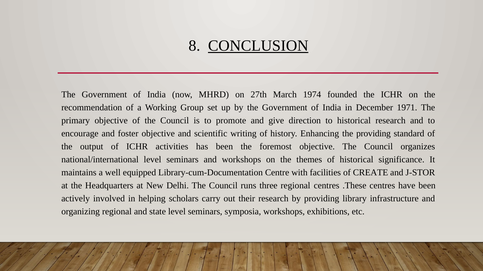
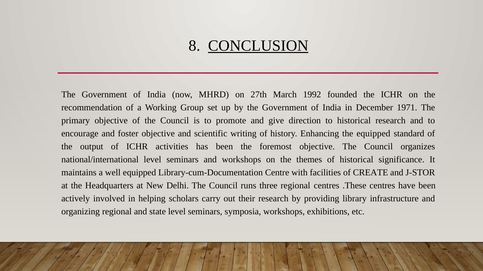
1974: 1974 -> 1992
the providing: providing -> equipped
